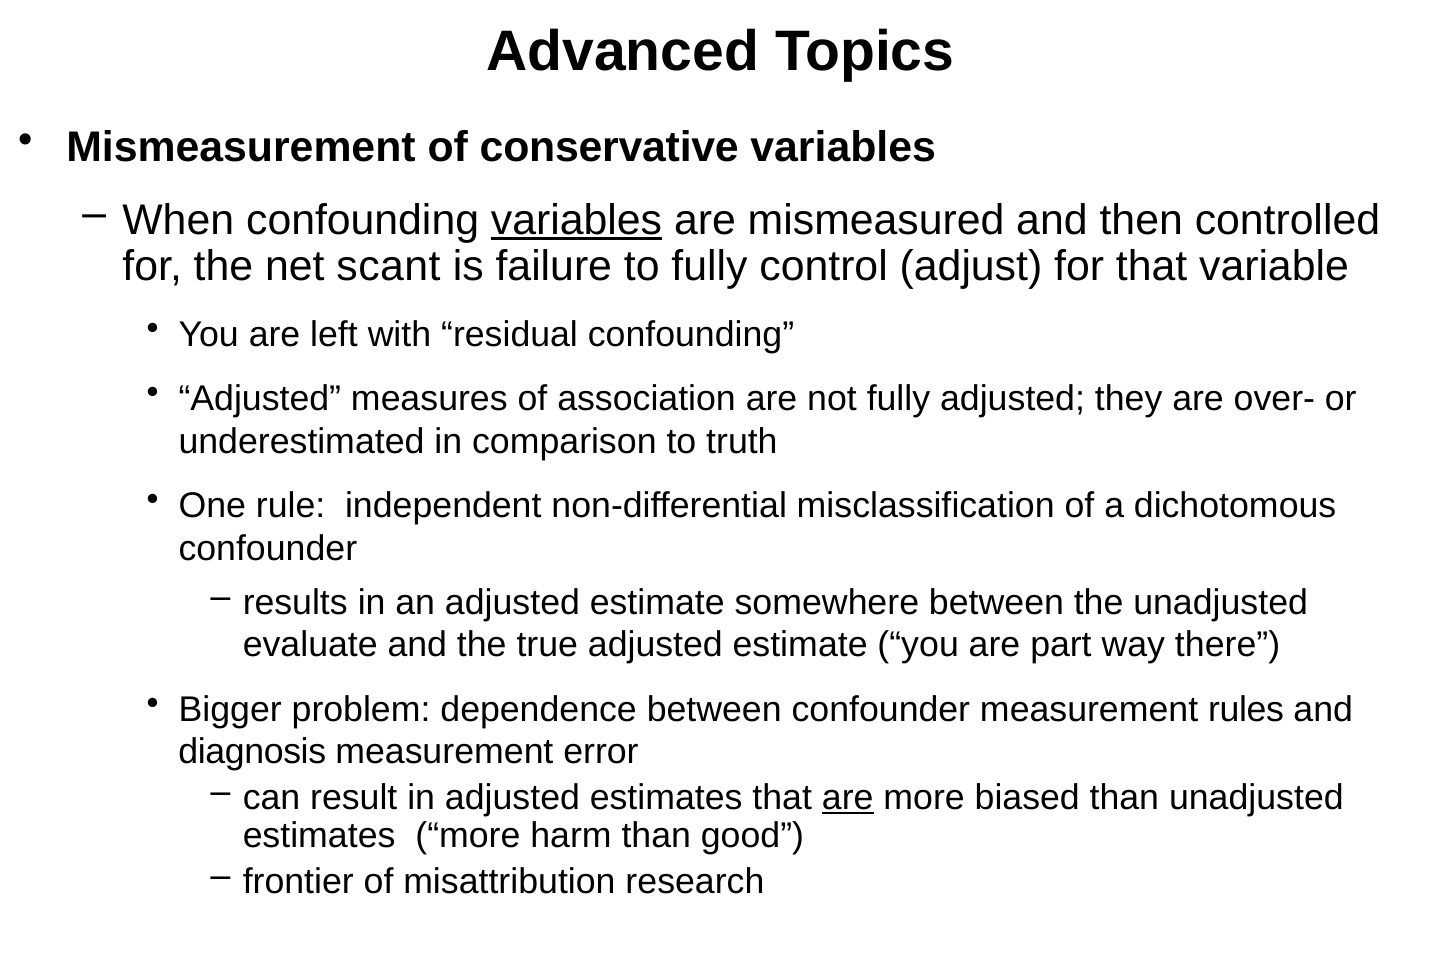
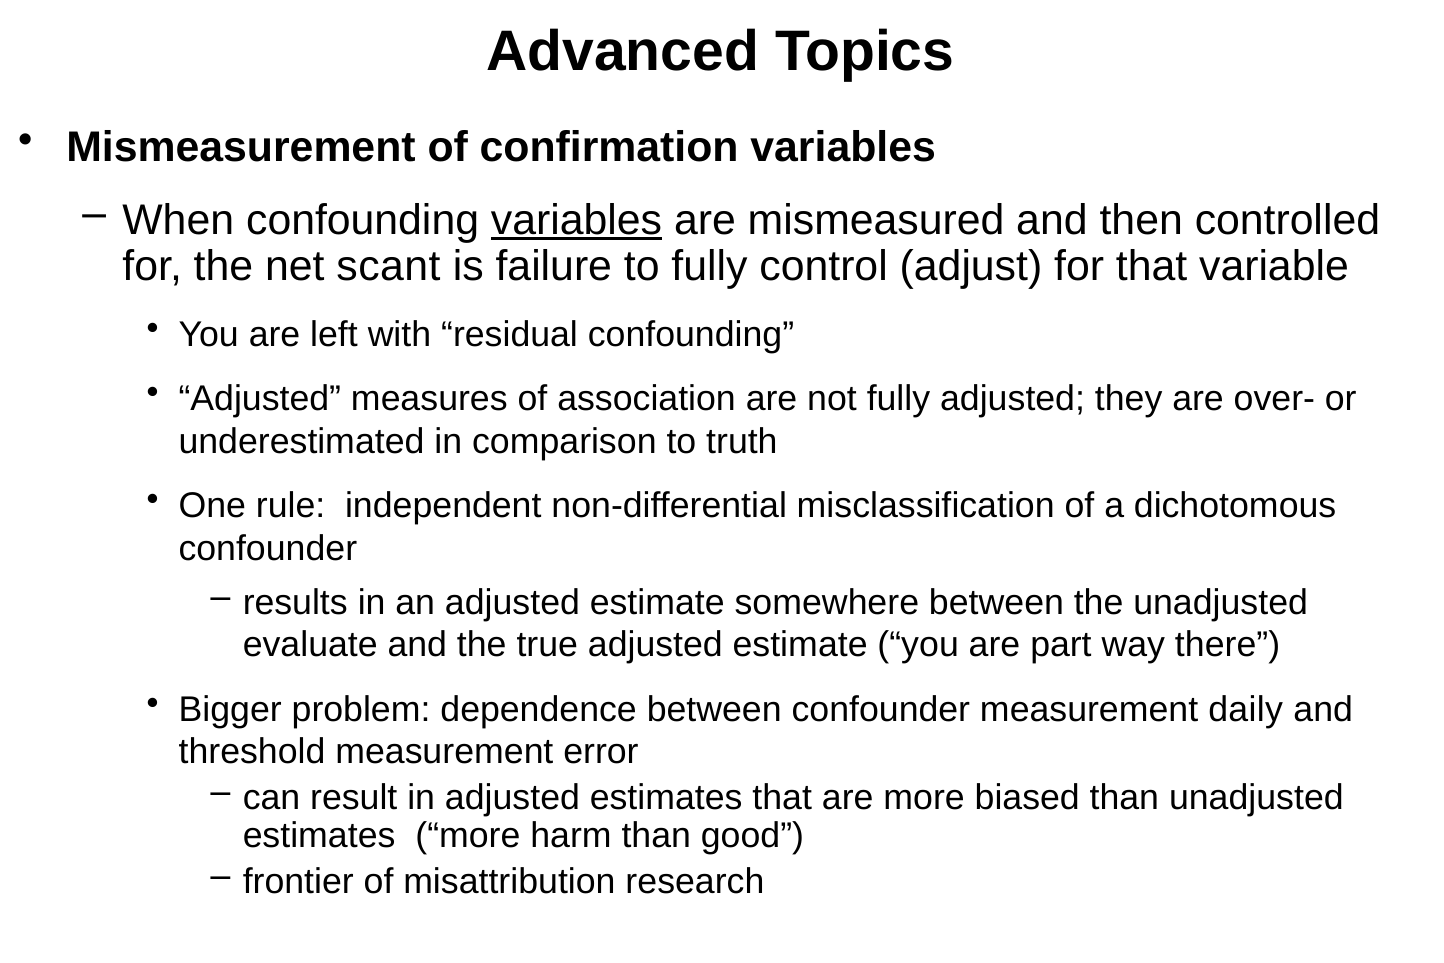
conservative: conservative -> confirmation
rules: rules -> daily
diagnosis: diagnosis -> threshold
are at (848, 797) underline: present -> none
